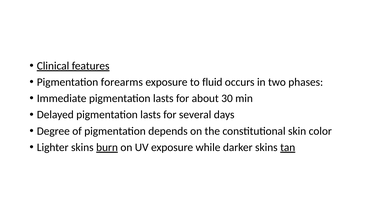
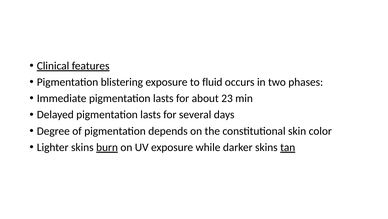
forearms: forearms -> blistering
30: 30 -> 23
